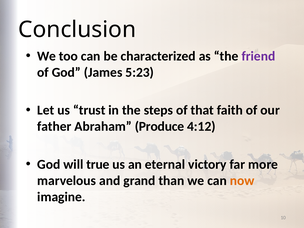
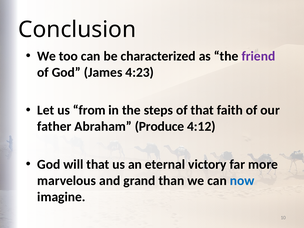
5:23: 5:23 -> 4:23
trust: trust -> from
will true: true -> that
now colour: orange -> blue
